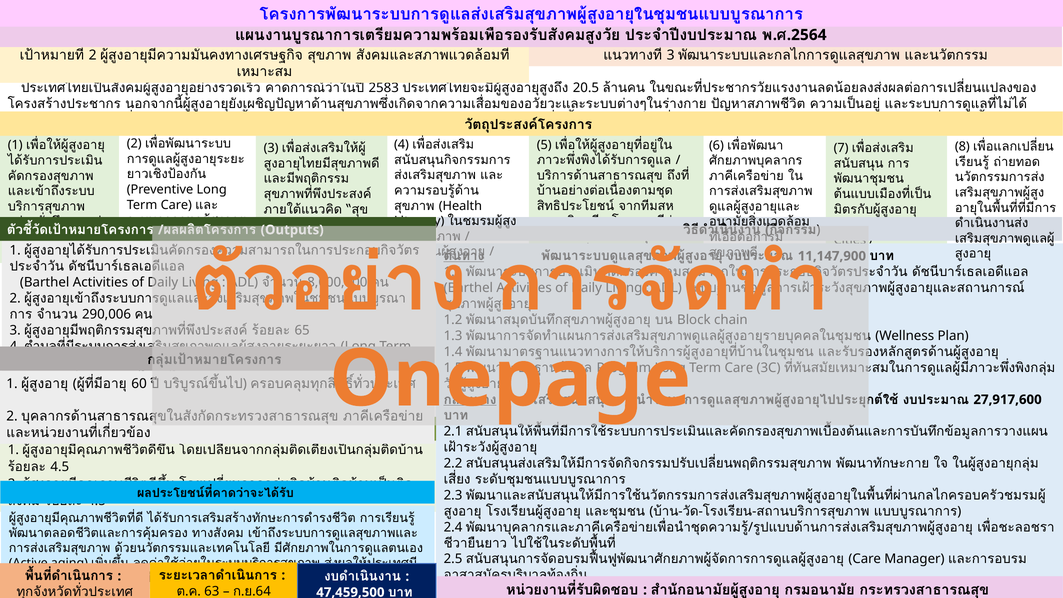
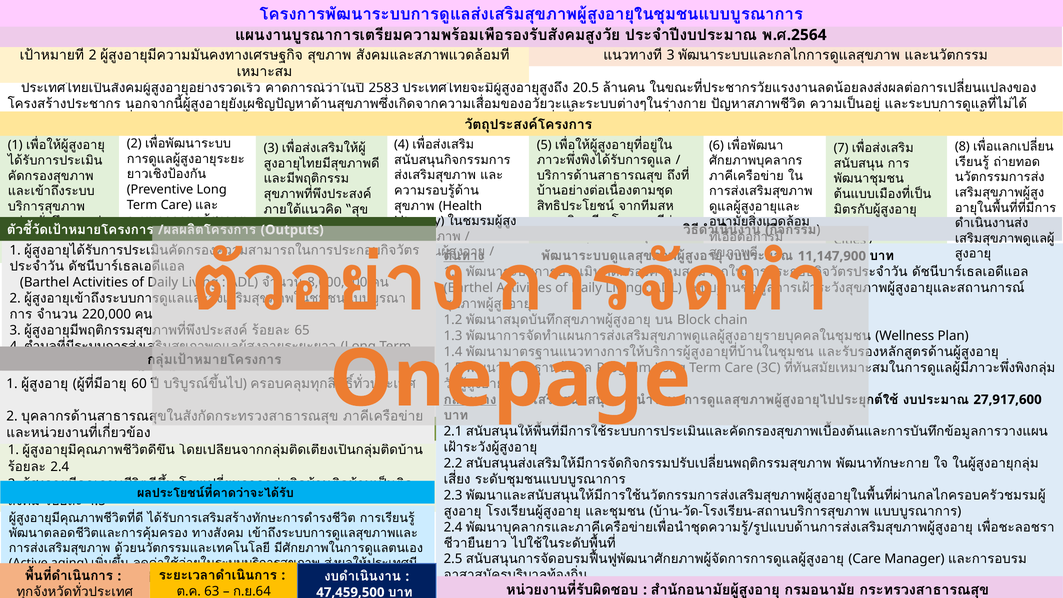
290,006: 290,006 -> 220,000
4.5 at (60, 467): 4.5 -> 2.4
